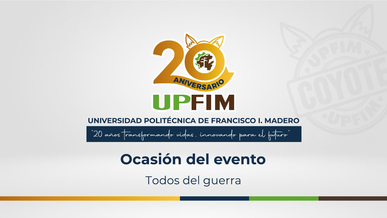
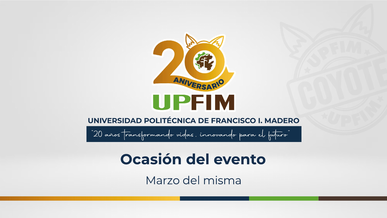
Todos: Todos -> Marzo
guerra: guerra -> misma
